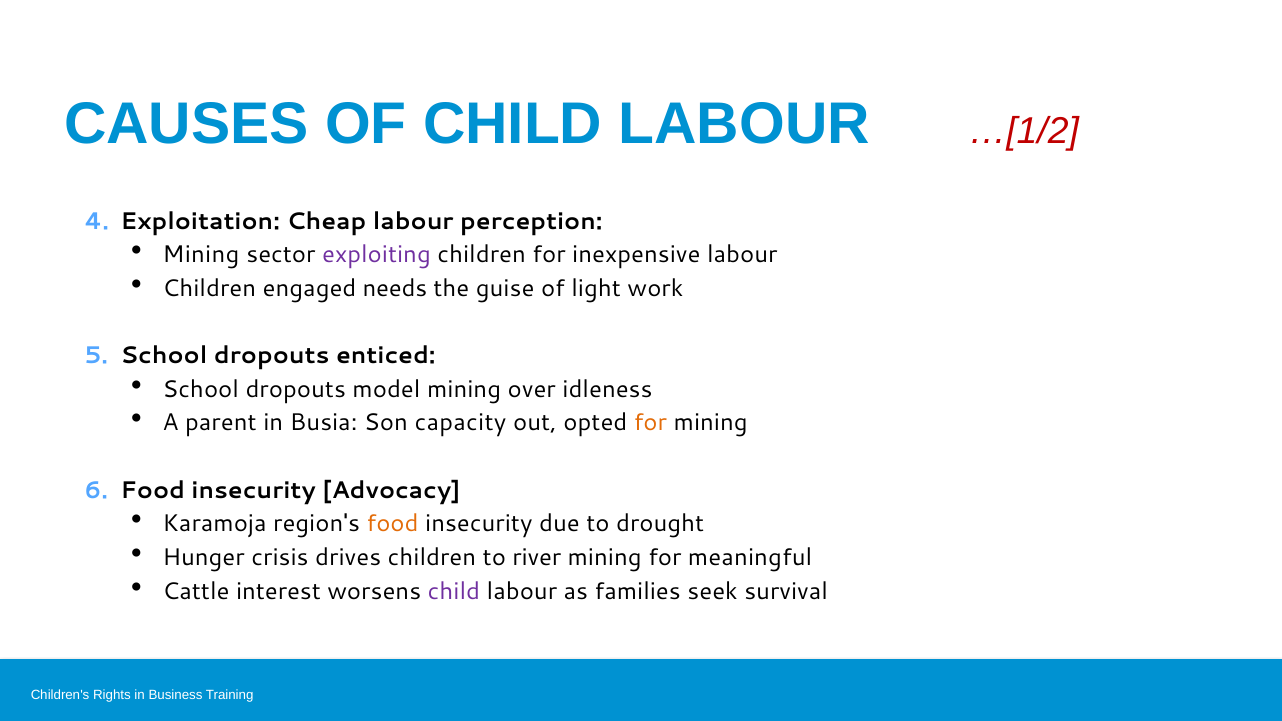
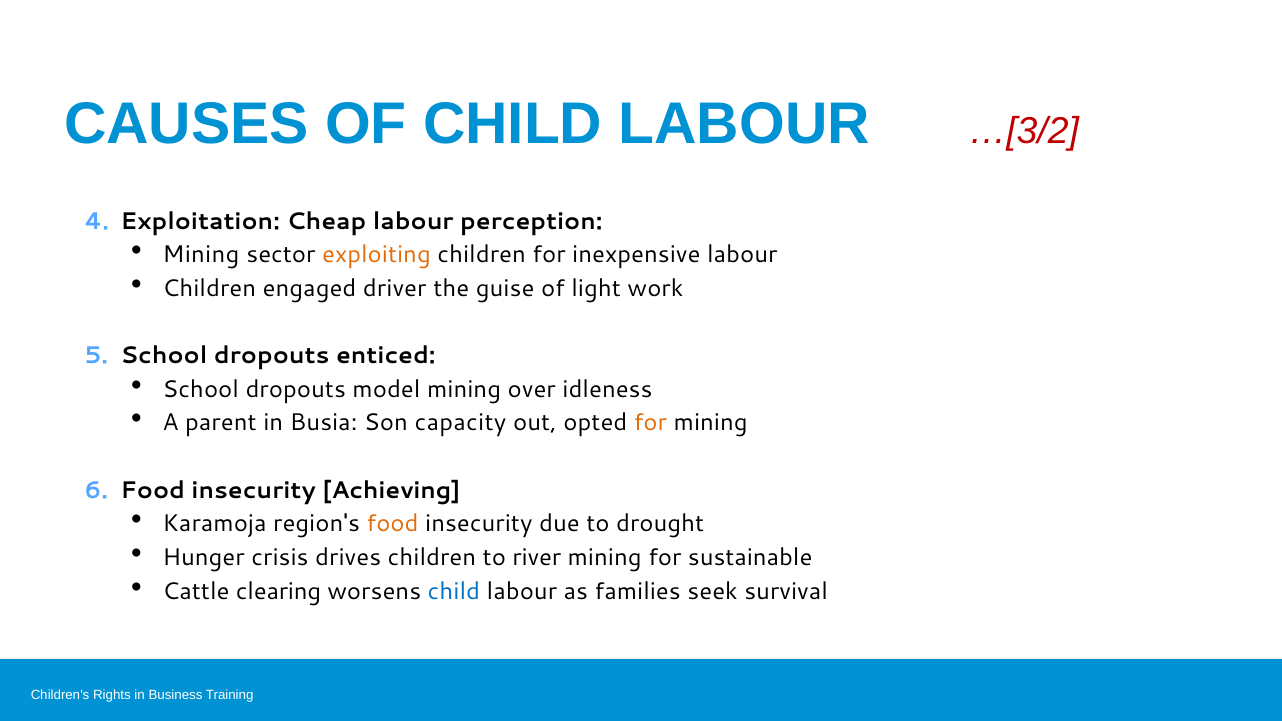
…[1/2: …[1/2 -> …[3/2
exploiting colour: purple -> orange
needs: needs -> driver
Advocacy: Advocacy -> Achieving
meaningful: meaningful -> sustainable
interest: interest -> clearing
child at (454, 591) colour: purple -> blue
